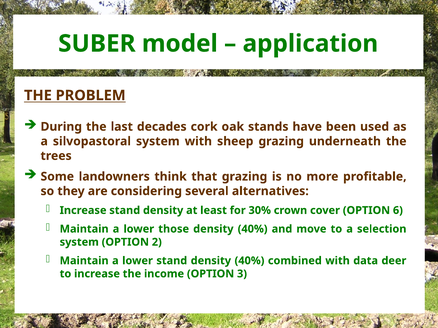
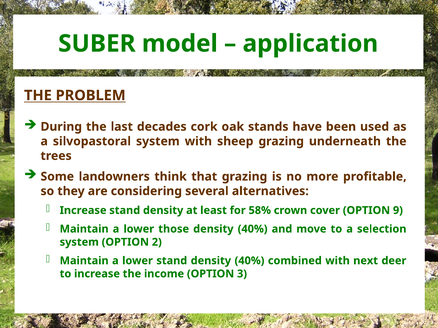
30%: 30% -> 58%
6: 6 -> 9
data: data -> next
